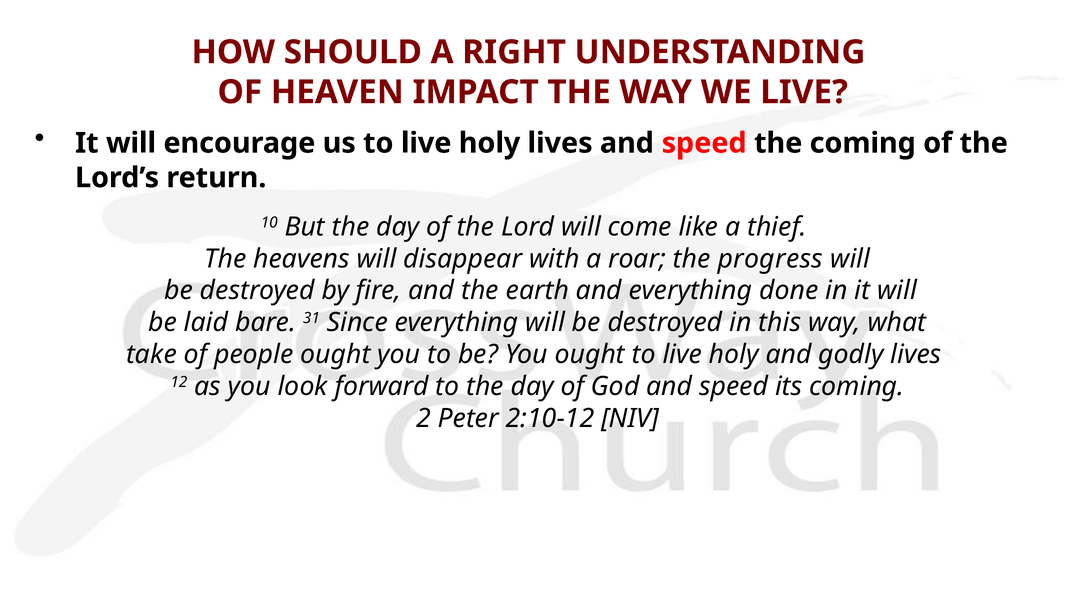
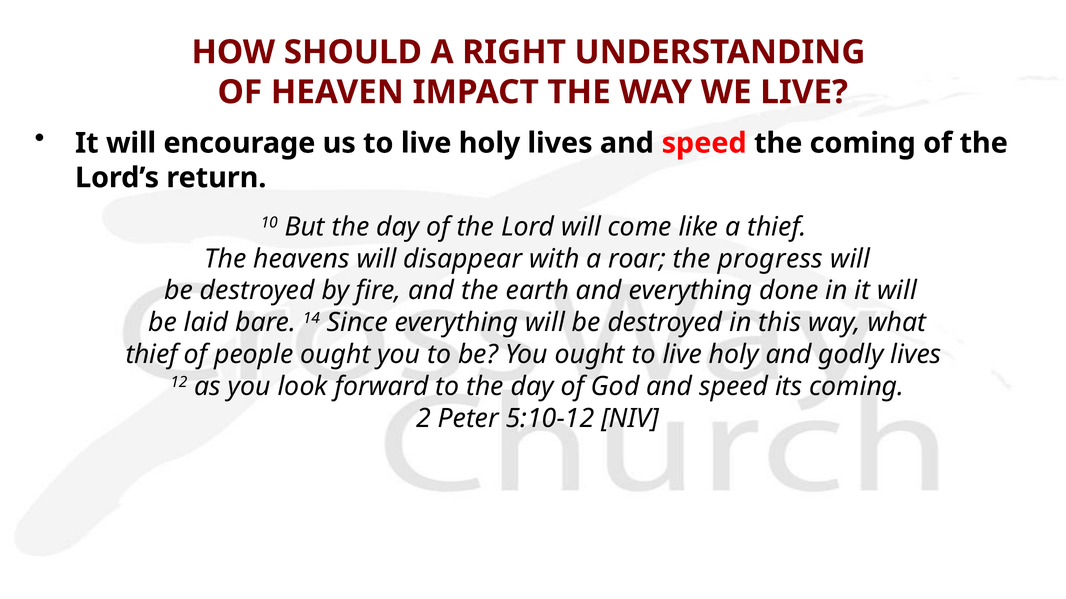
31: 31 -> 14
take at (151, 355): take -> thief
2:10-12: 2:10-12 -> 5:10-12
